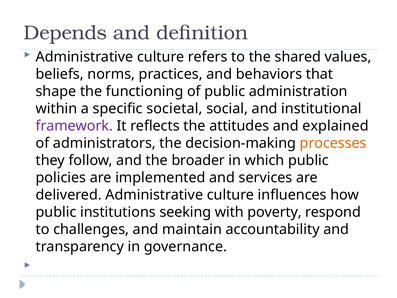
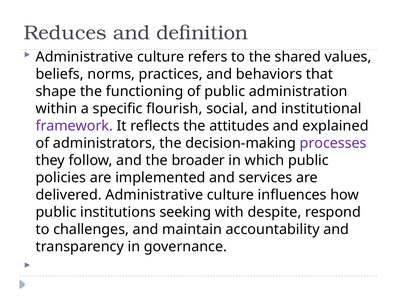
Depends: Depends -> Reduces
societal: societal -> flourish
processes colour: orange -> purple
poverty: poverty -> despite
